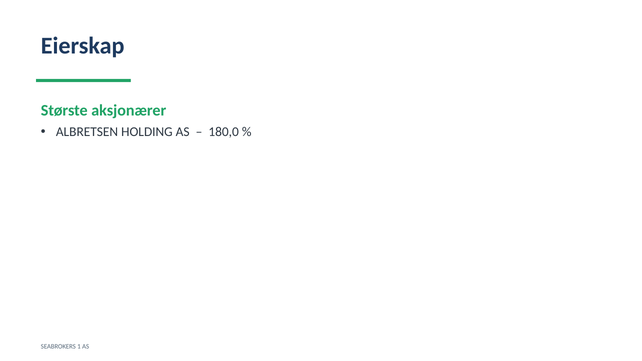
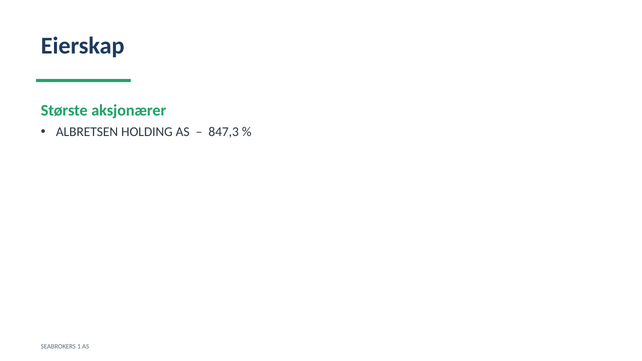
180,0: 180,0 -> 847,3
